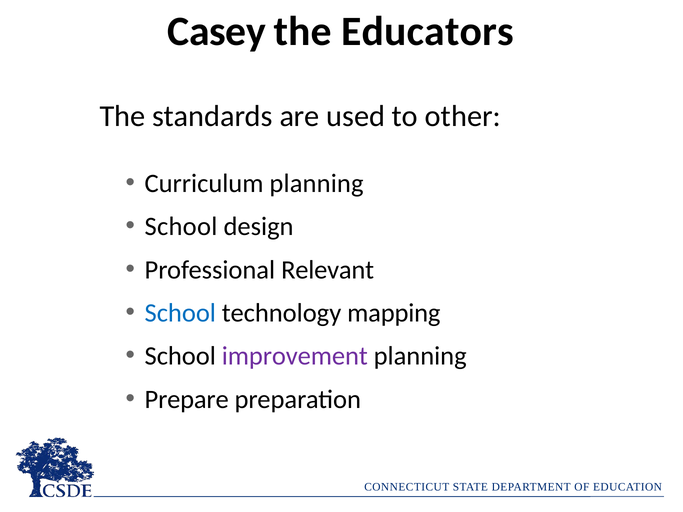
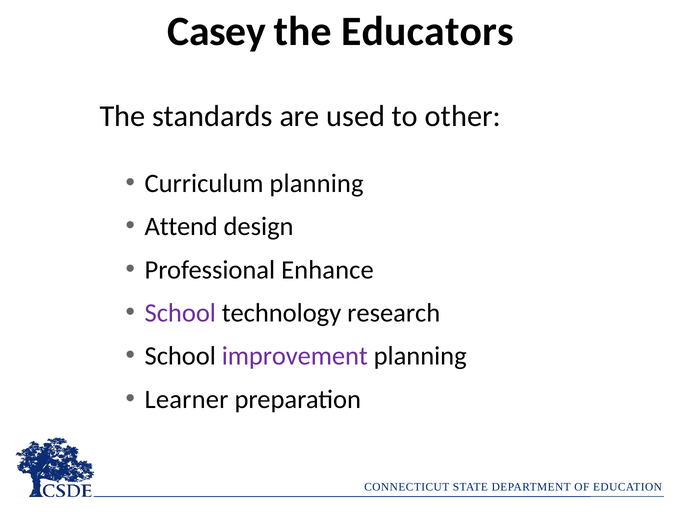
School at (181, 227): School -> Attend
Relevant: Relevant -> Enhance
School at (180, 313) colour: blue -> purple
mapping: mapping -> research
Prepare: Prepare -> Learner
